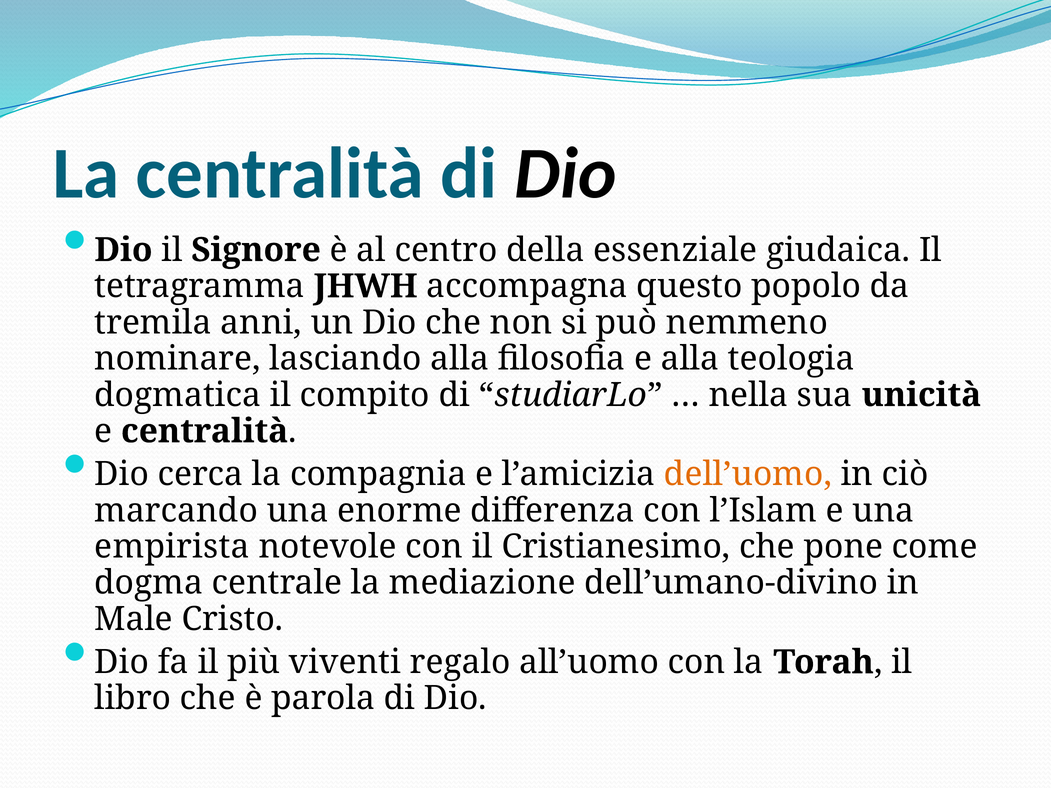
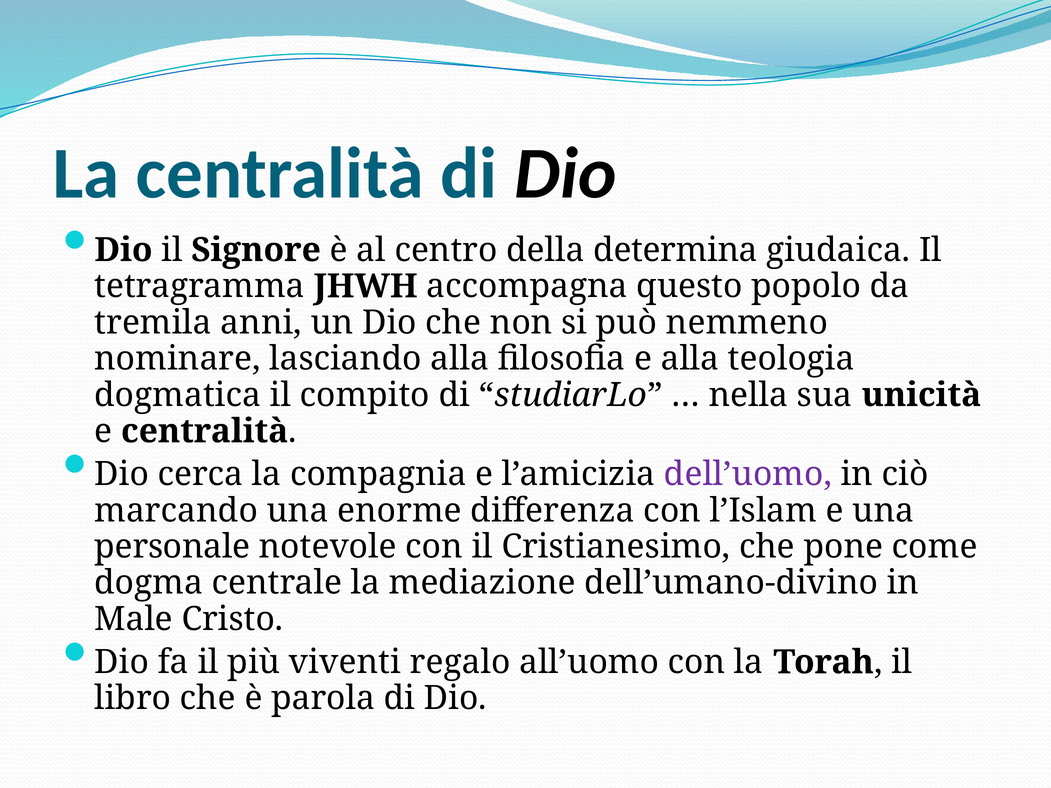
essenziale: essenziale -> determina
dell’uomo colour: orange -> purple
empirista: empirista -> personale
